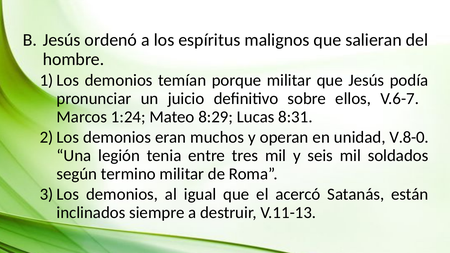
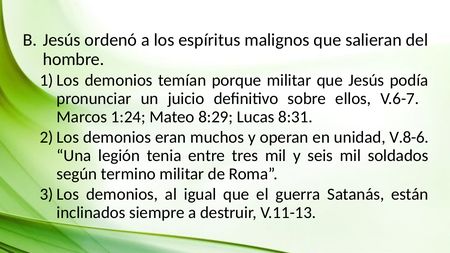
V.8-0: V.8-0 -> V.8-6
acercó: acercó -> guerra
